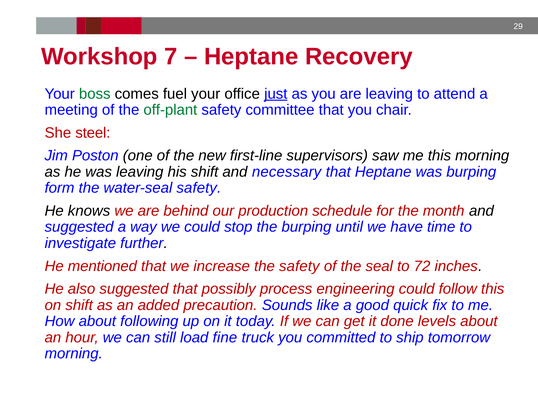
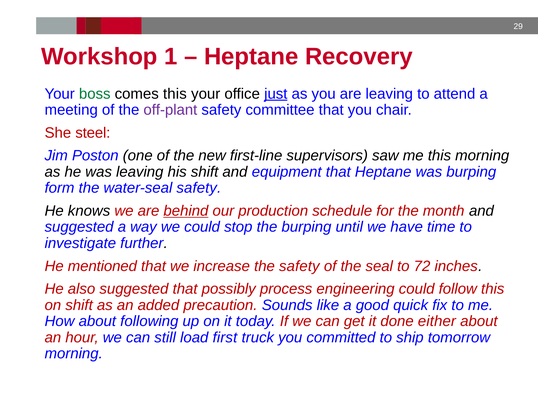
7: 7 -> 1
comes fuel: fuel -> this
off-plant colour: green -> purple
necessary: necessary -> equipment
behind underline: none -> present
levels: levels -> either
fine: fine -> first
